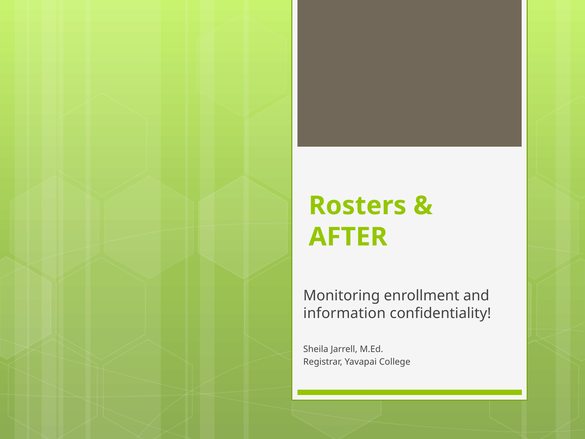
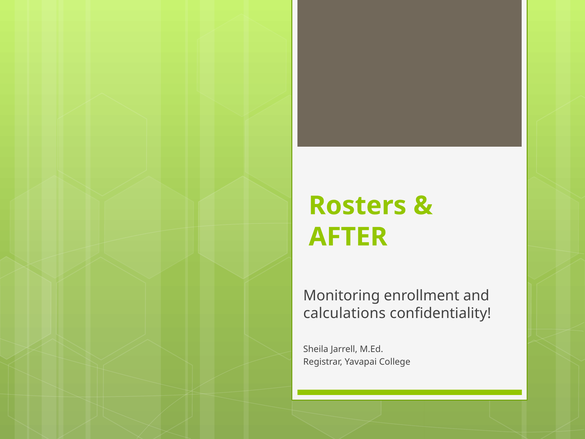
information: information -> calculations
